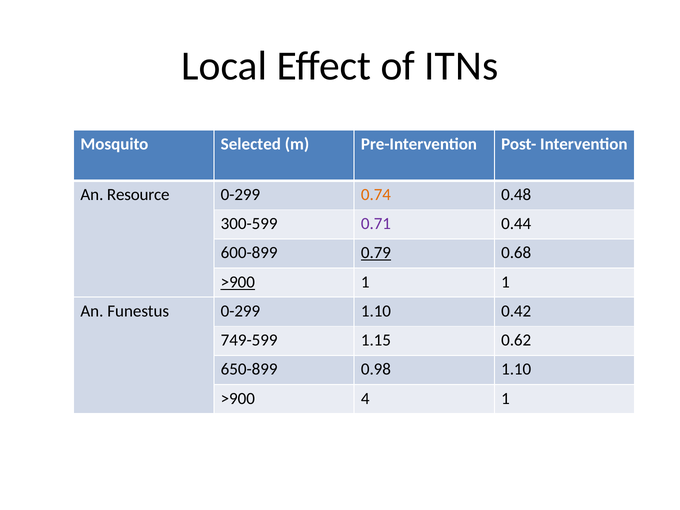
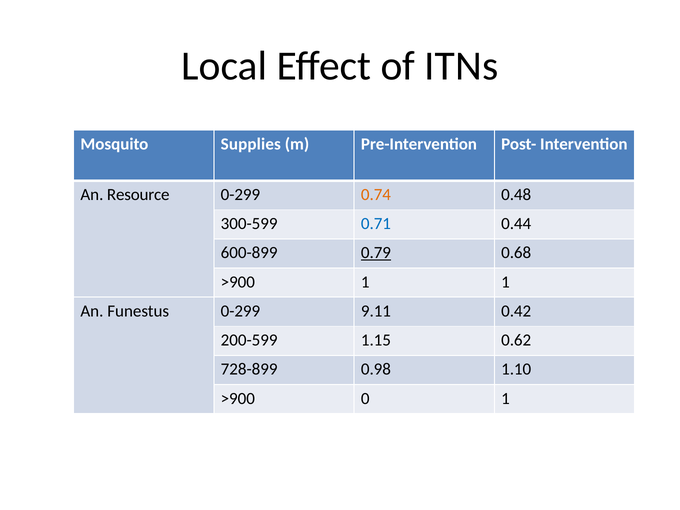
Selected: Selected -> Supplies
0.71 colour: purple -> blue
>900 at (238, 282) underline: present -> none
0-299 1.10: 1.10 -> 9.11
749-599: 749-599 -> 200-599
650-899: 650-899 -> 728-899
4: 4 -> 0
